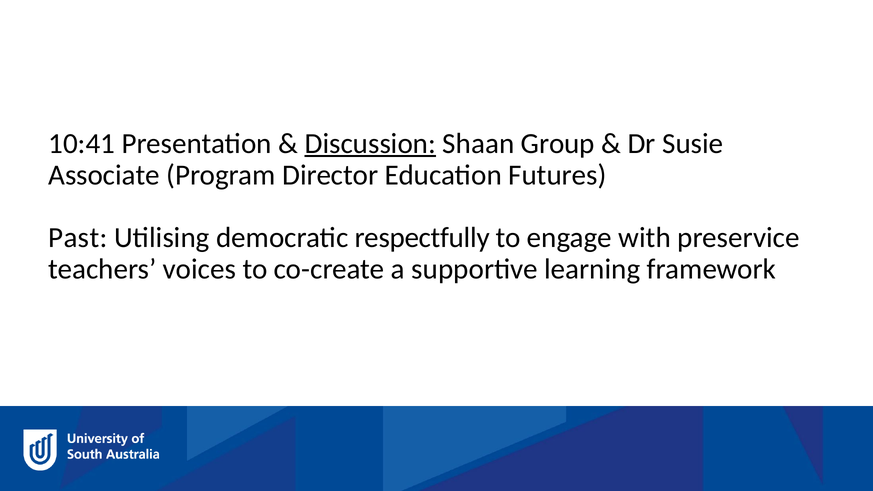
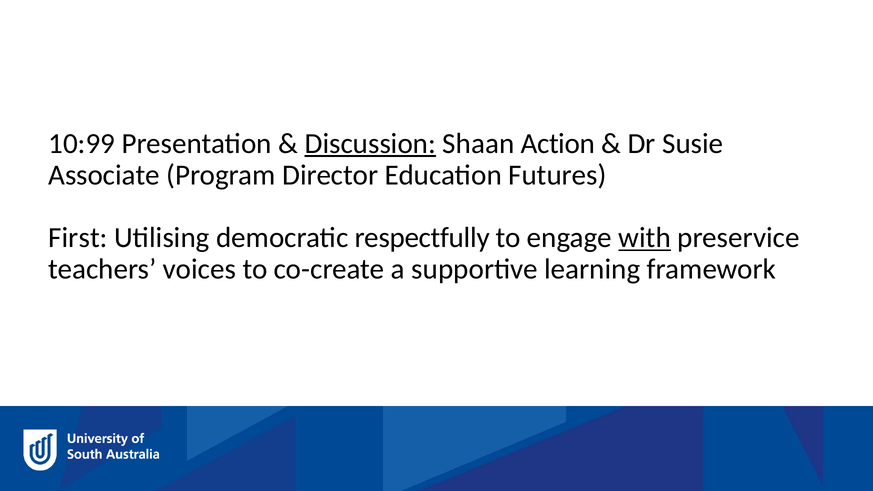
10:41: 10:41 -> 10:99
Group: Group -> Action
Past: Past -> First
with underline: none -> present
